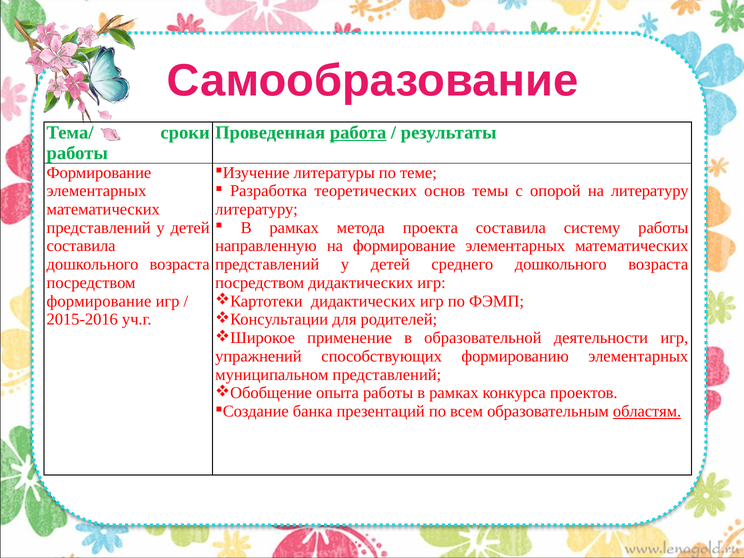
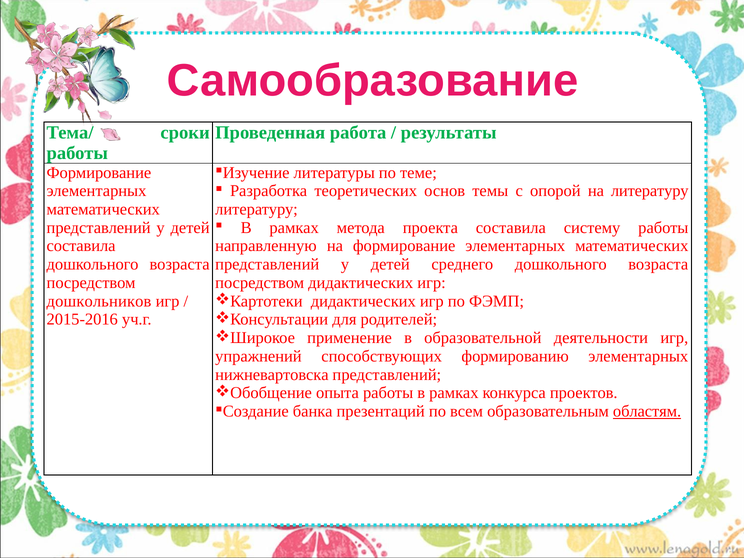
работа underline: present -> none
формирование at (99, 301): формирование -> дошкольников
муниципальном: муниципальном -> нижневартовска
